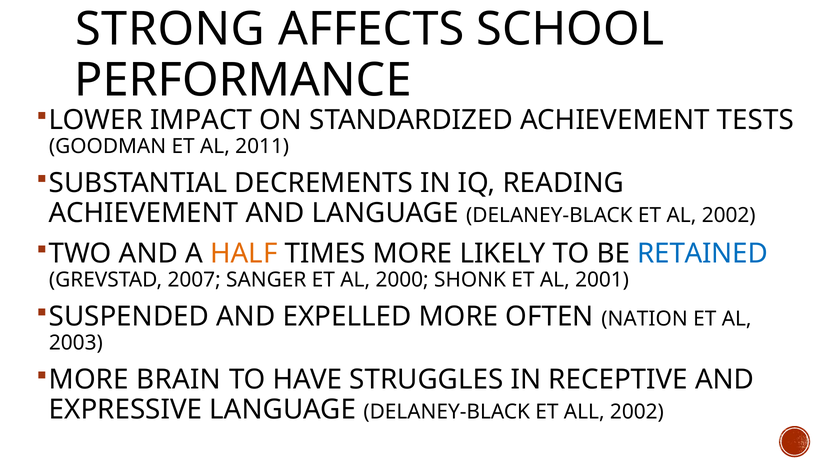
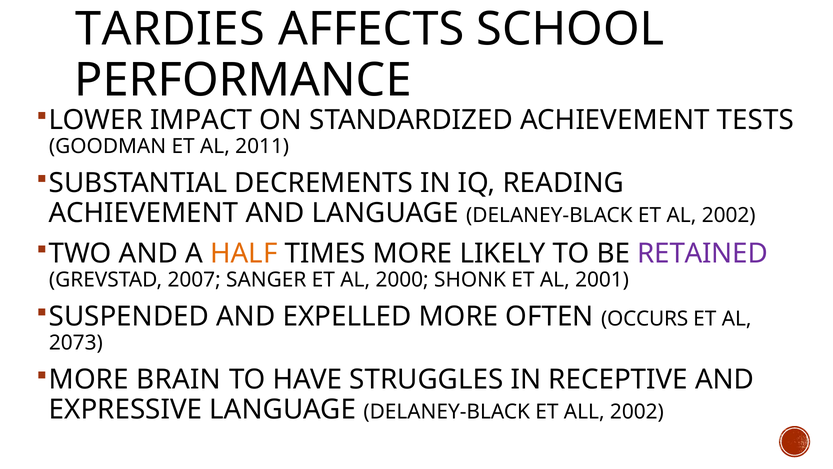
STRONG: STRONG -> TARDIES
RETAINED colour: blue -> purple
NATION: NATION -> OCCURS
2003: 2003 -> 2073
